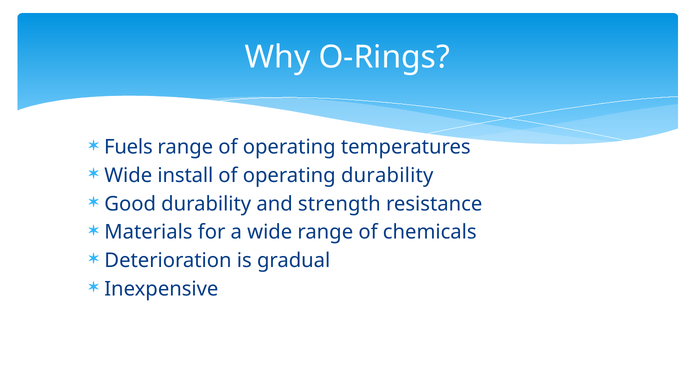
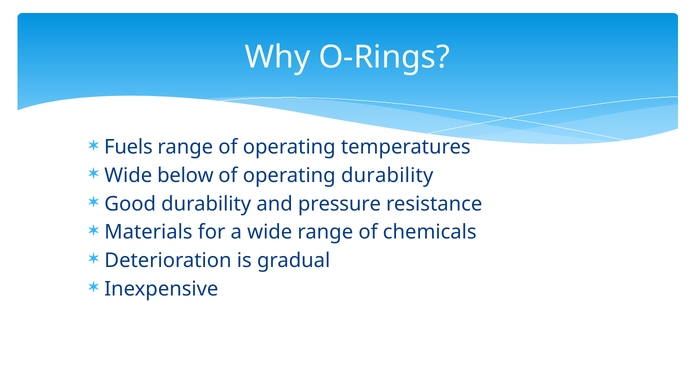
install: install -> below
strength: strength -> pressure
